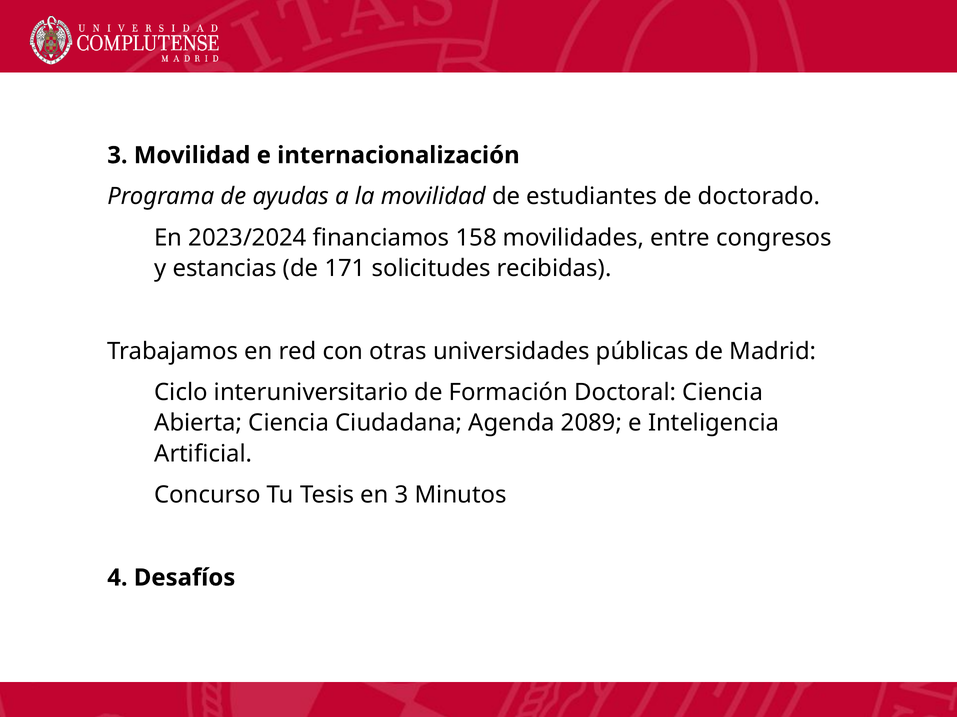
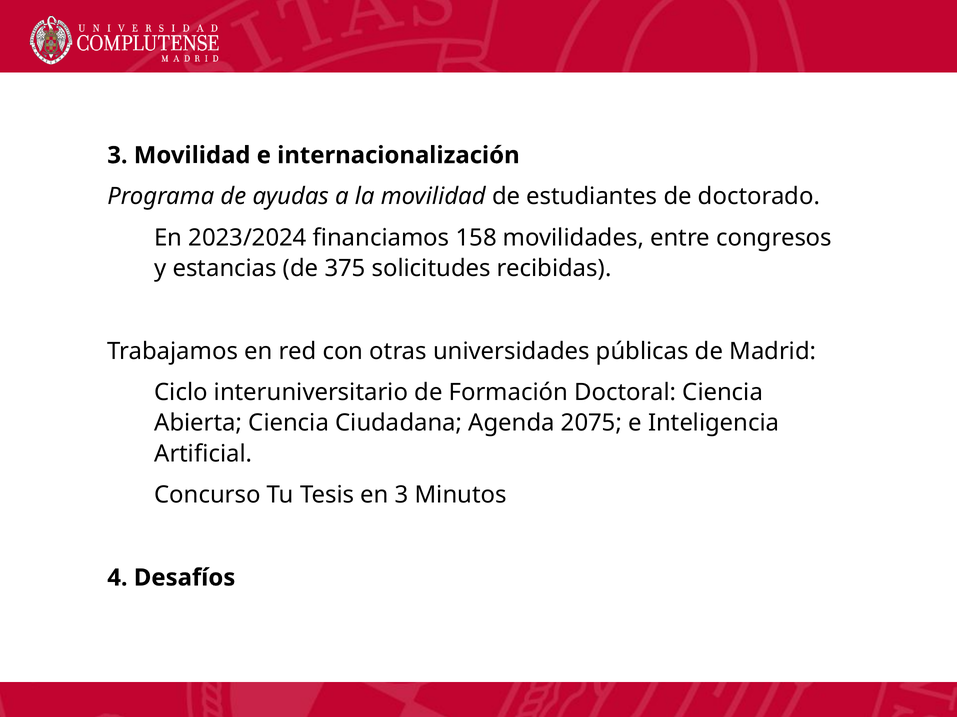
171: 171 -> 375
2089: 2089 -> 2075
